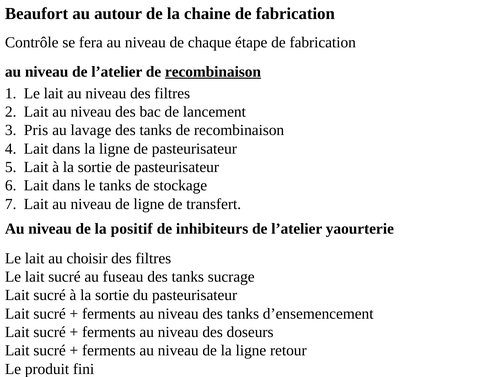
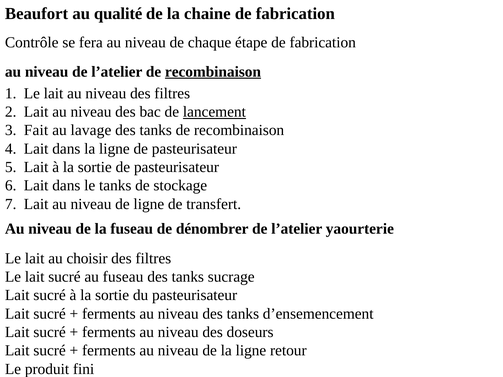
autour: autour -> qualité
lancement underline: none -> present
Pris: Pris -> Fait
la positif: positif -> fuseau
inhibiteurs: inhibiteurs -> dénombrer
